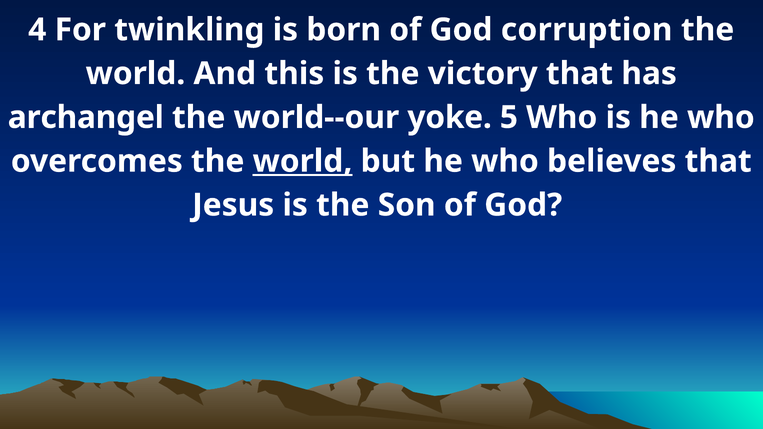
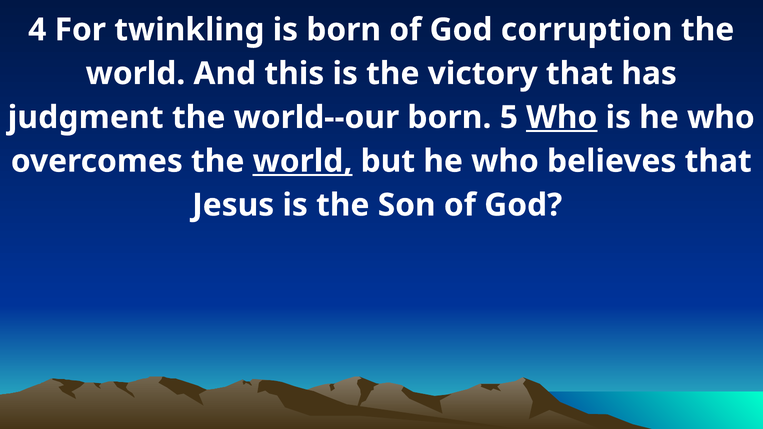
archangel: archangel -> judgment
world--our yoke: yoke -> born
Who at (562, 117) underline: none -> present
